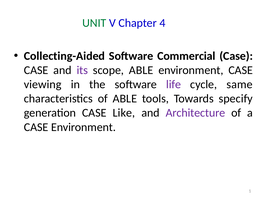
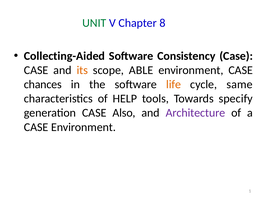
4: 4 -> 8
Commercial: Commercial -> Consistency
its colour: purple -> orange
viewing: viewing -> chances
life colour: purple -> orange
of ABLE: ABLE -> HELP
Like: Like -> Also
